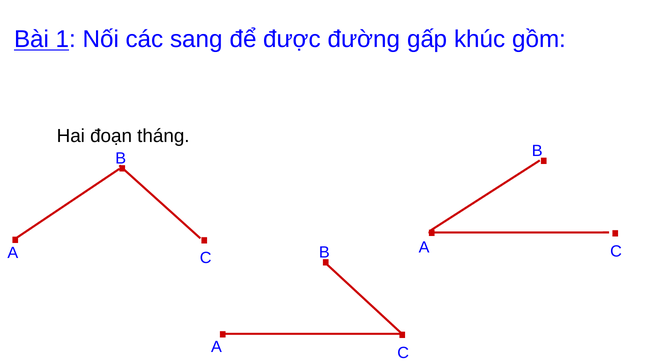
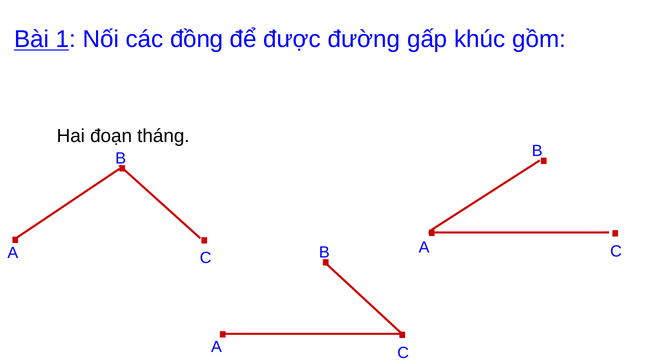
sang: sang -> đồng
